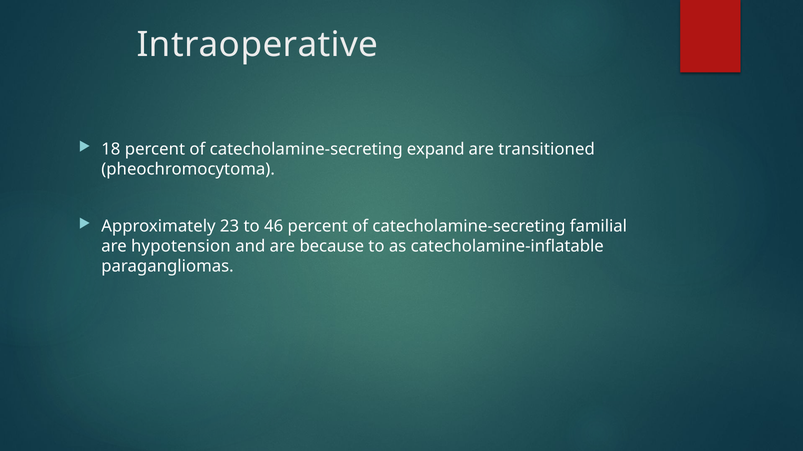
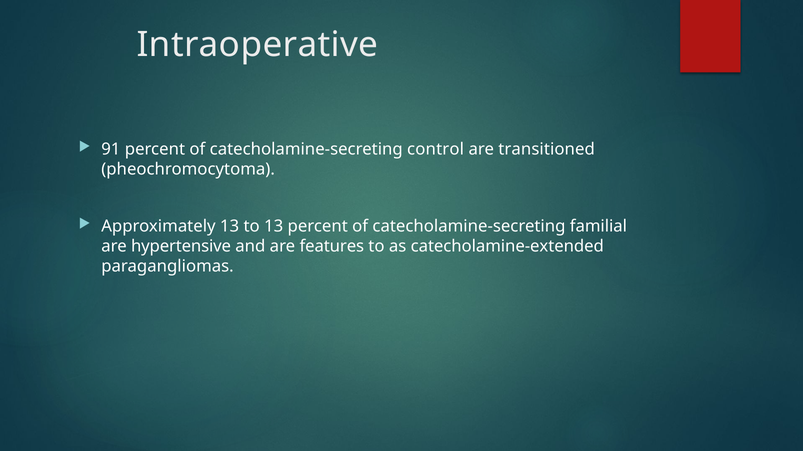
18: 18 -> 91
expand: expand -> control
Approximately 23: 23 -> 13
to 46: 46 -> 13
hypotension: hypotension -> hypertensive
because: because -> features
catecholamine-inflatable: catecholamine-inflatable -> catecholamine-extended
